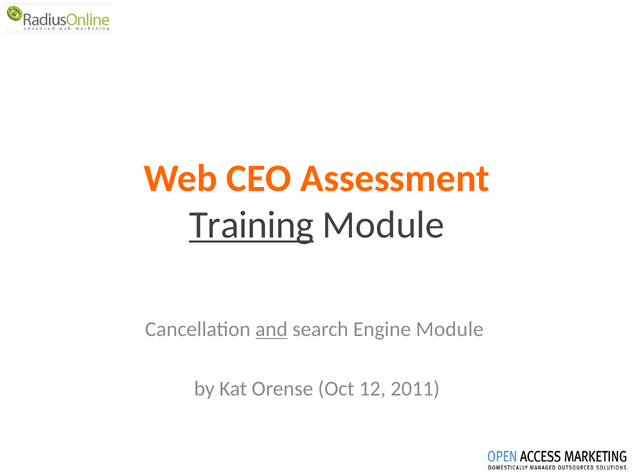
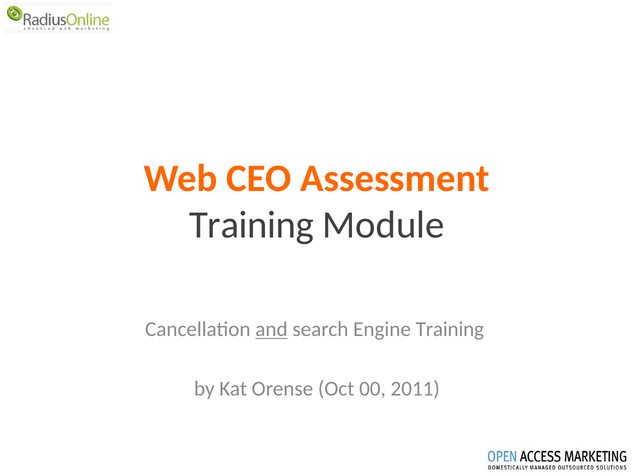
Training at (251, 225) underline: present -> none
Engine Module: Module -> Training
12: 12 -> 00
